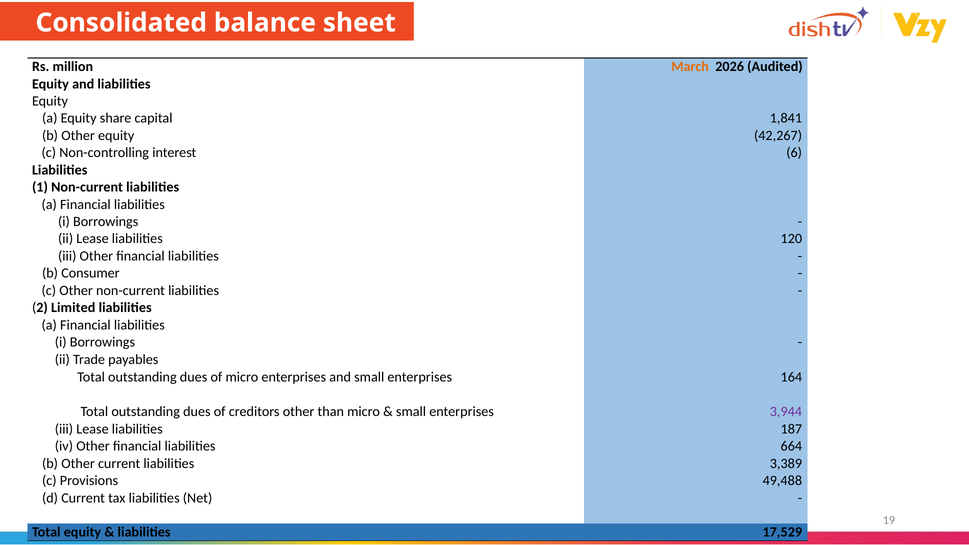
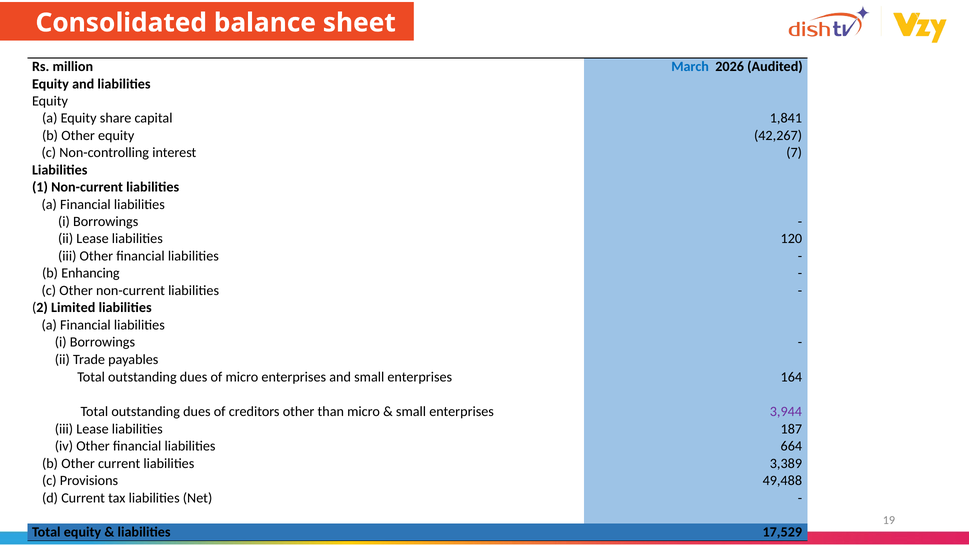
March colour: orange -> blue
6: 6 -> 7
Consumer: Consumer -> Enhancing
